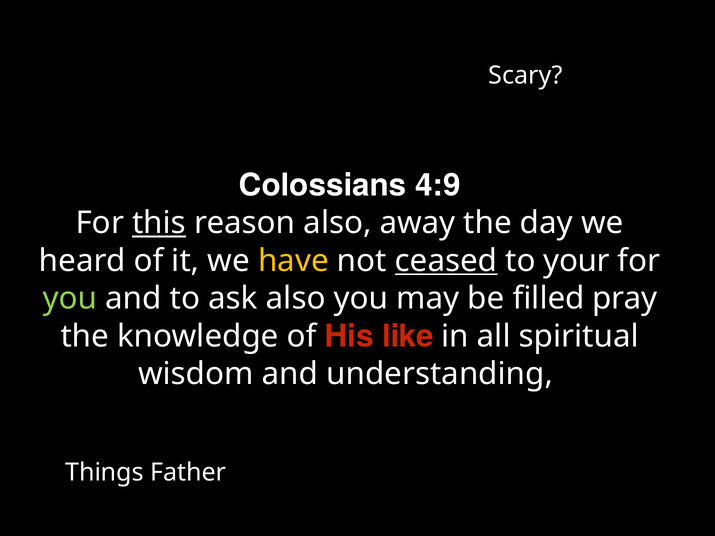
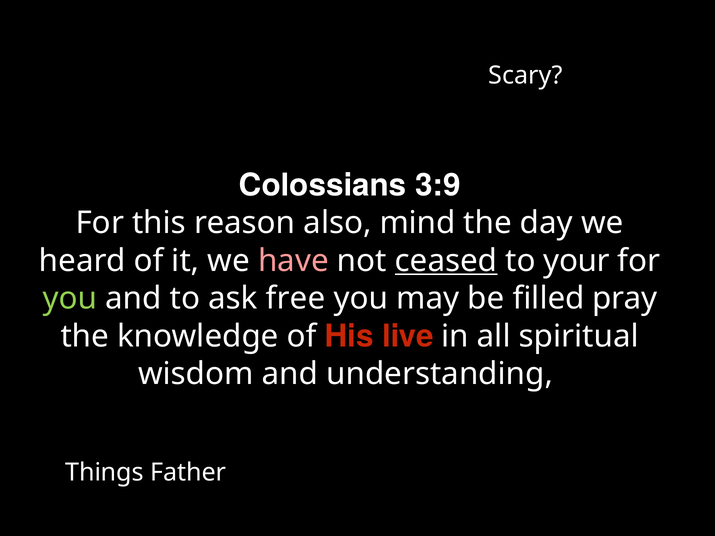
4:9: 4:9 -> 3:9
this underline: present -> none
away: away -> mind
have colour: yellow -> pink
ask also: also -> free
like: like -> live
